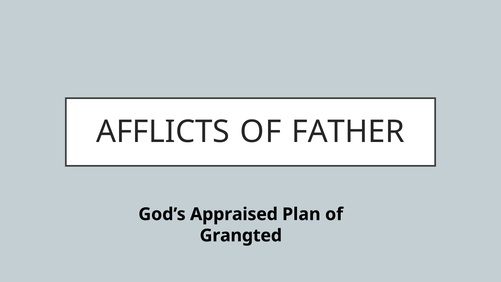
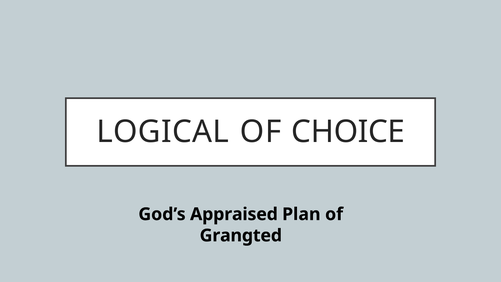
AFFLICTS: AFFLICTS -> LOGICAL
FATHER: FATHER -> CHOICE
